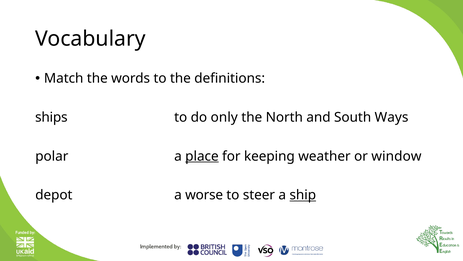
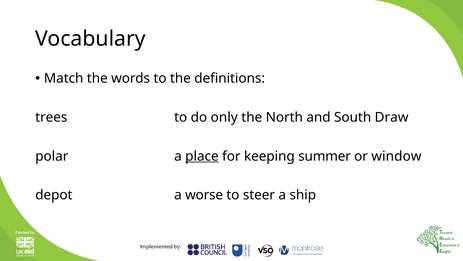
ships: ships -> trees
Ways: Ways -> Draw
weather: weather -> summer
ship underline: present -> none
